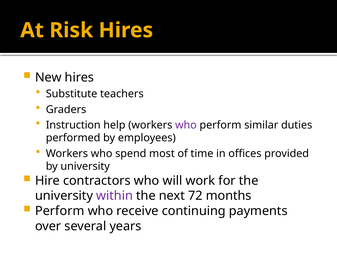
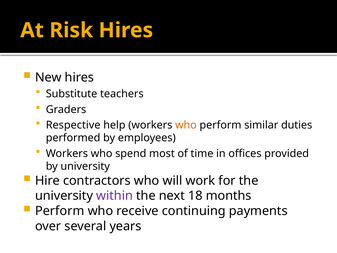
Instruction: Instruction -> Respective
who at (186, 125) colour: purple -> orange
72: 72 -> 18
